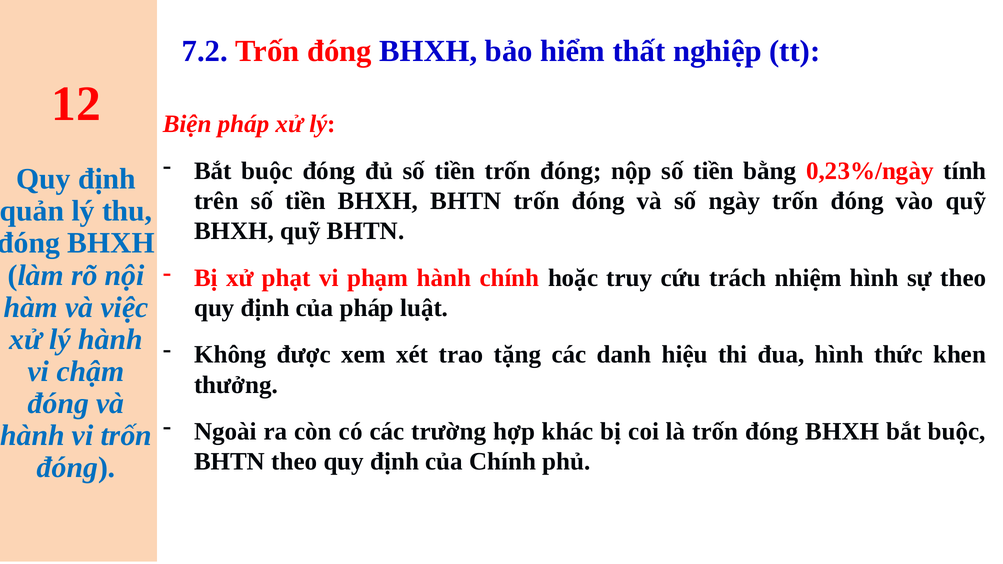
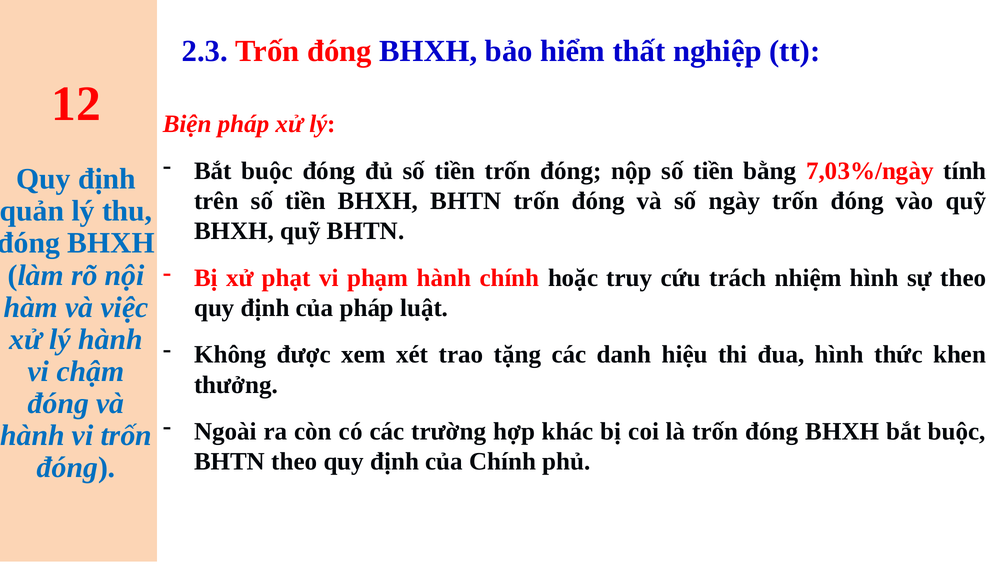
7.2: 7.2 -> 2.3
0,23%/ngày: 0,23%/ngày -> 7,03%/ngày
